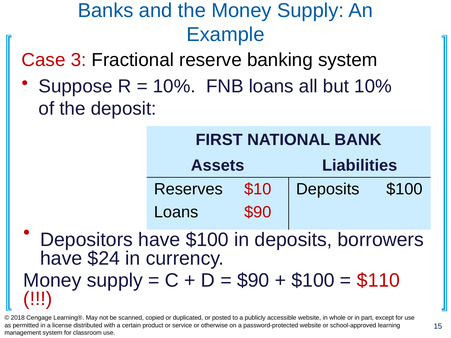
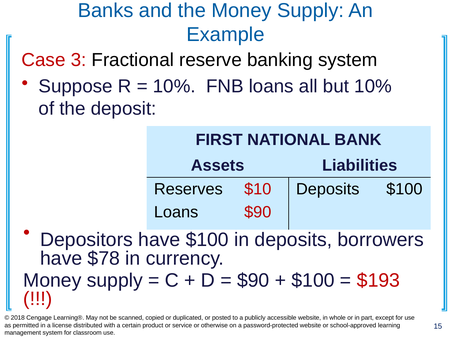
$24: $24 -> $78
$110: $110 -> $193
